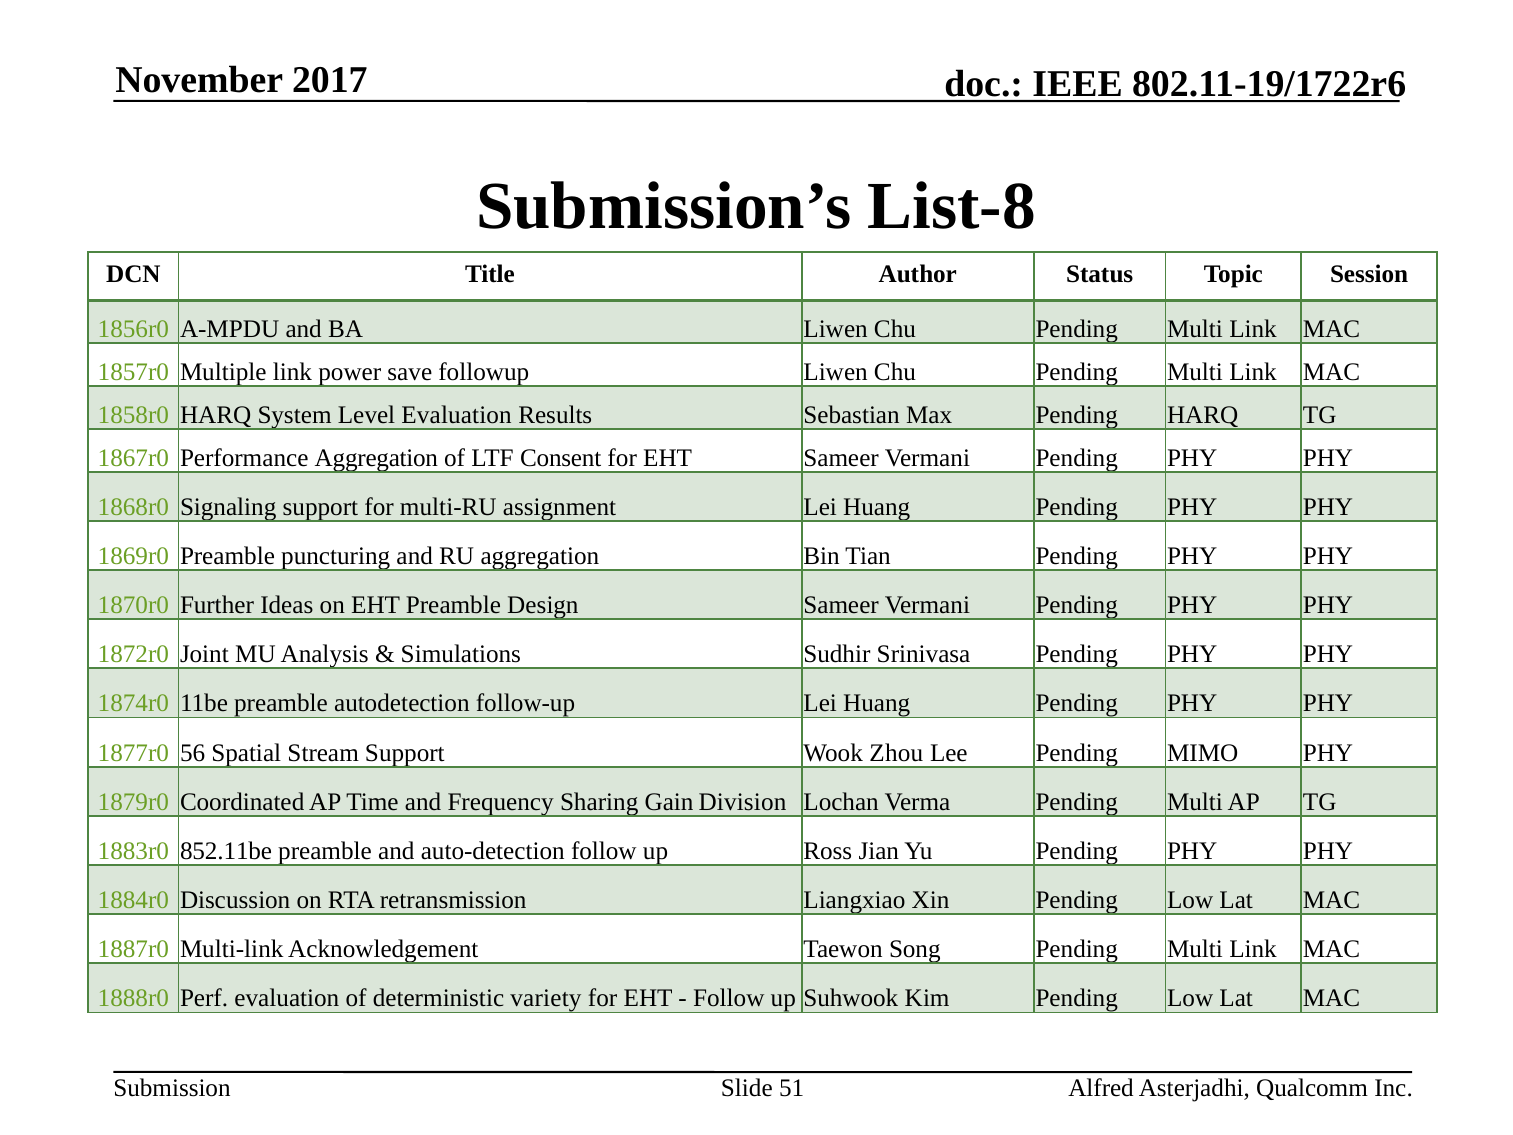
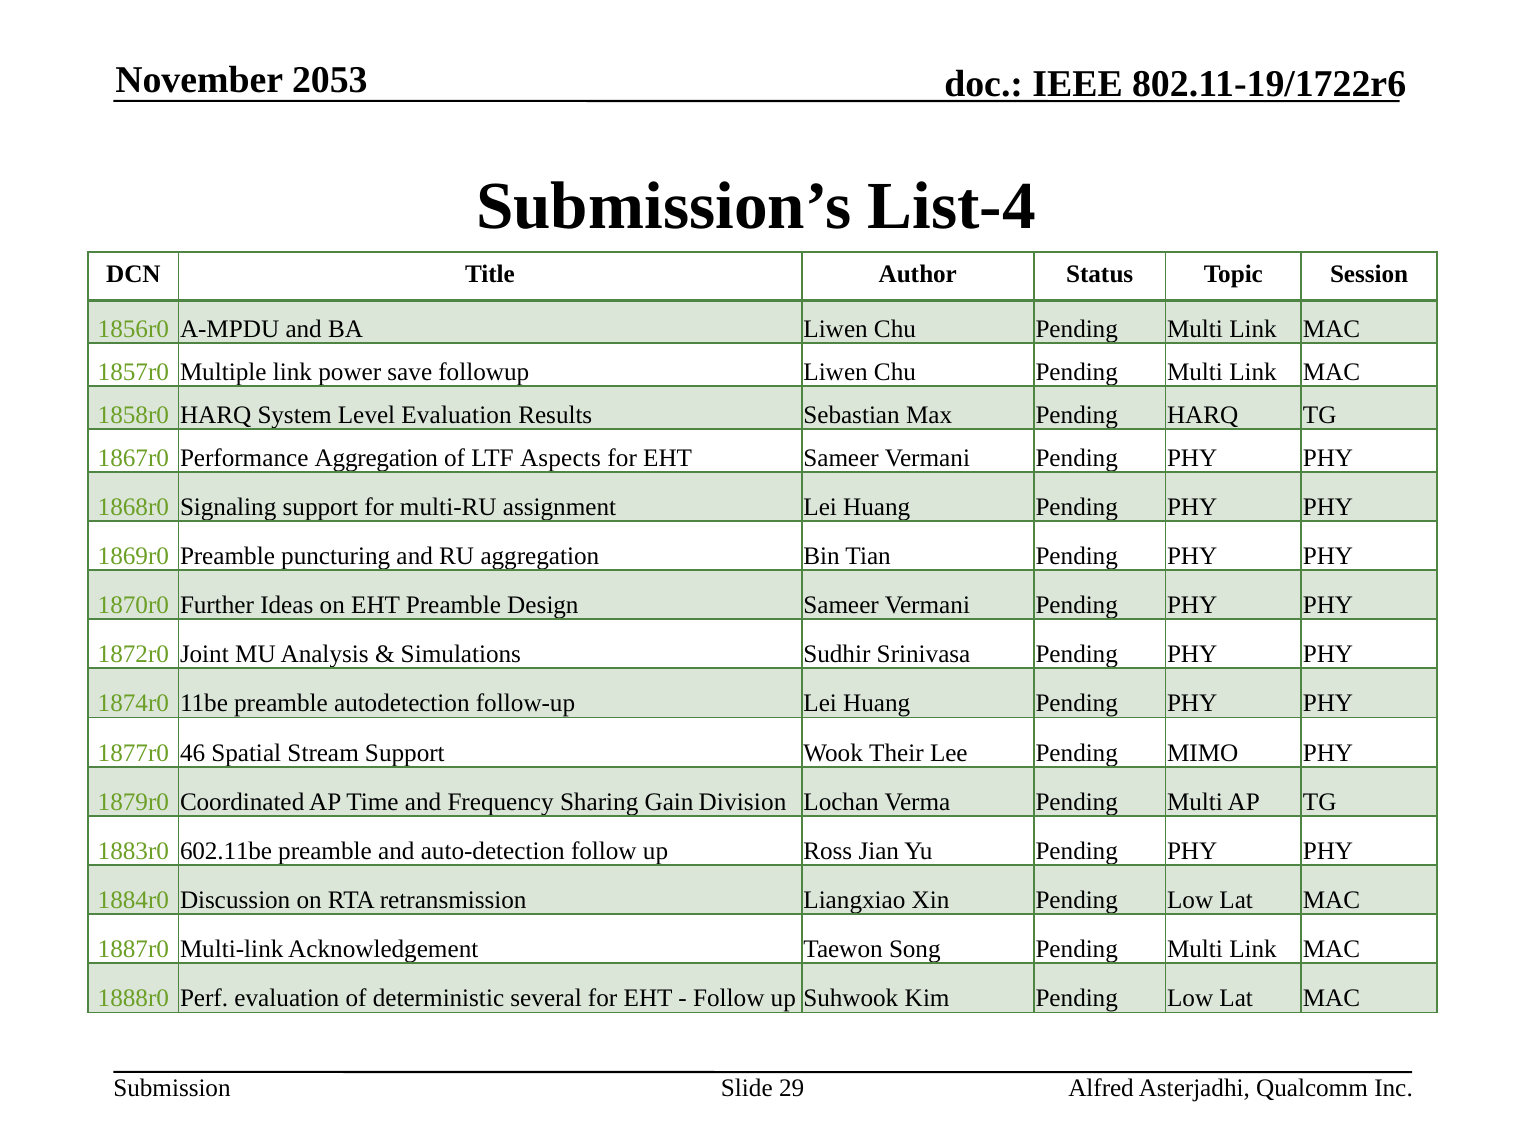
2017: 2017 -> 2053
List-8: List-8 -> List-4
Consent: Consent -> Aspects
56: 56 -> 46
Zhou: Zhou -> Their
852.11be: 852.11be -> 602.11be
variety: variety -> several
51: 51 -> 29
